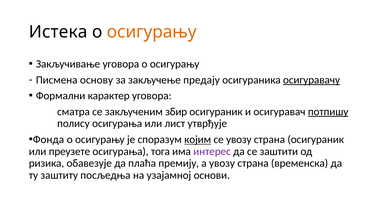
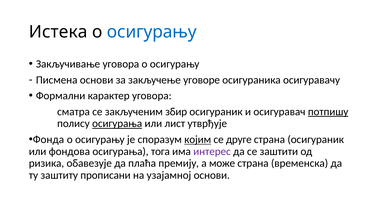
осигурању at (152, 32) colour: orange -> blue
Писмена основу: основу -> основи
предају: предају -> уговоре
осигуравачу underline: present -> none
осигурања at (117, 123) underline: none -> present
се увозу: увозу -> друге
преузете: преузете -> фондова
а увозу: увозу -> може
посљедња: посљедња -> прописани
